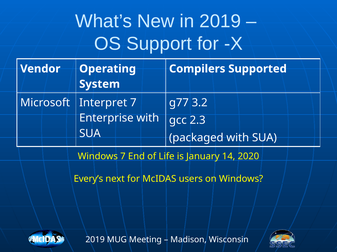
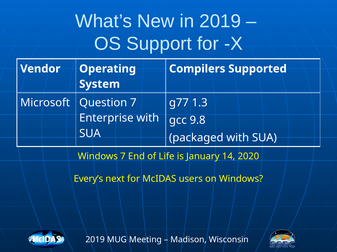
Interpret: Interpret -> Question
3.2: 3.2 -> 1.3
2.3: 2.3 -> 9.8
